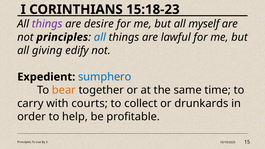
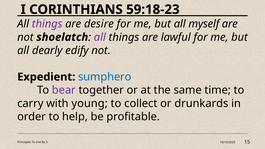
15:18-23: 15:18-23 -> 59:18-23
principles: principles -> shoelatch
all at (100, 37) colour: blue -> purple
giving: giving -> dearly
bear colour: orange -> purple
courts: courts -> young
